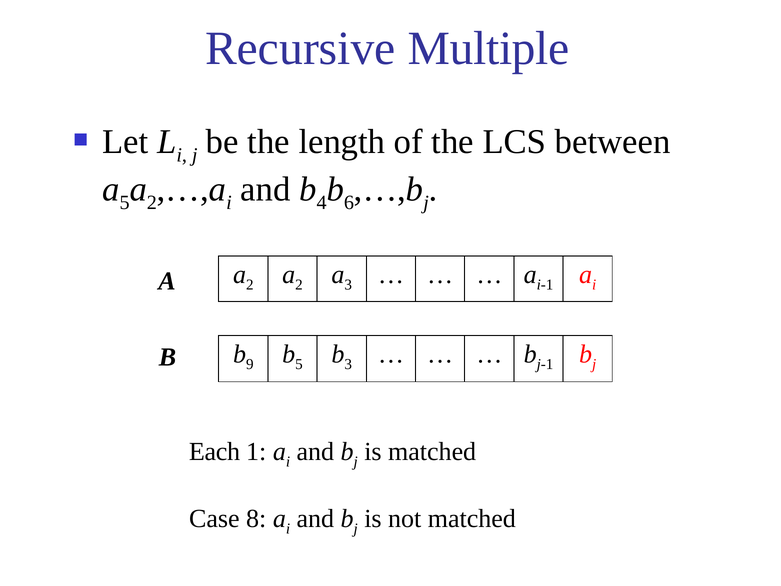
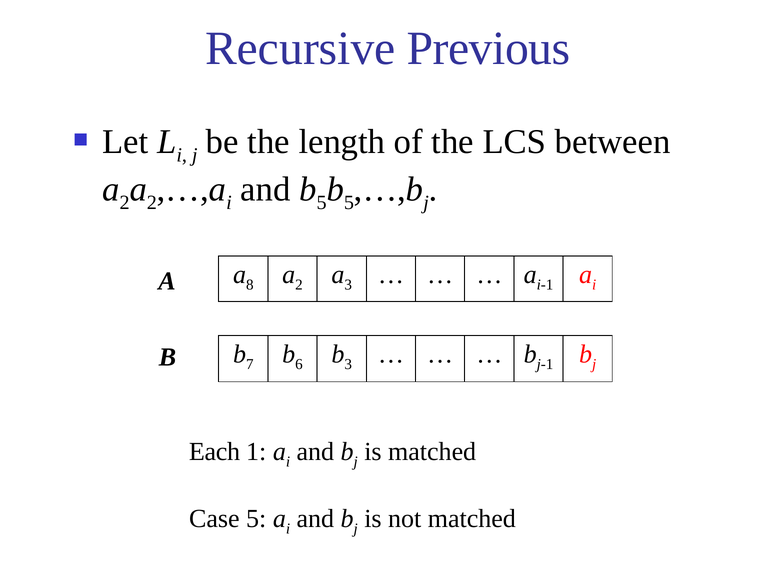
Multiple: Multiple -> Previous
5 at (125, 203): 5 -> 2
and b 4: 4 -> 5
6 at (349, 203): 6 -> 5
2 at (250, 285): 2 -> 8
9: 9 -> 7
b 5: 5 -> 6
Case 8: 8 -> 5
